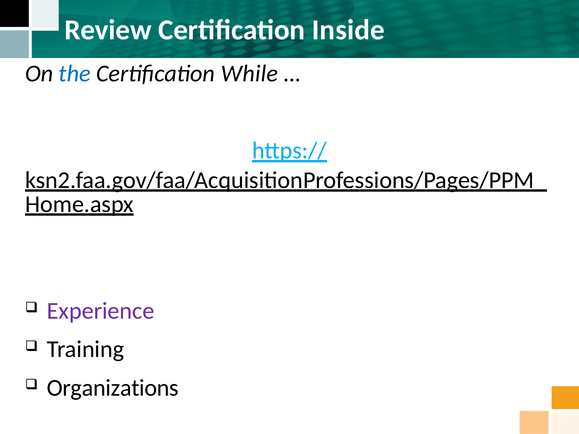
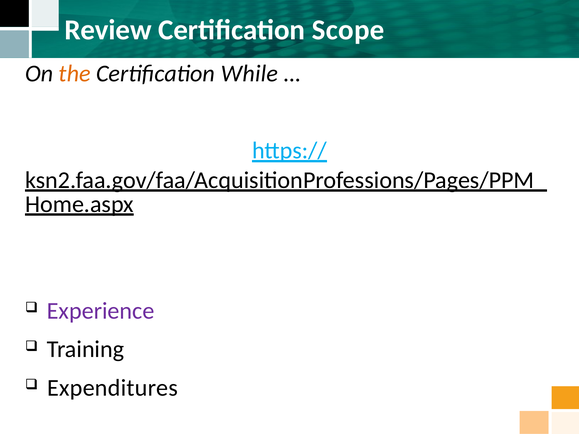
Inside: Inside -> Scope
the colour: blue -> orange
Organizations: Organizations -> Expenditures
